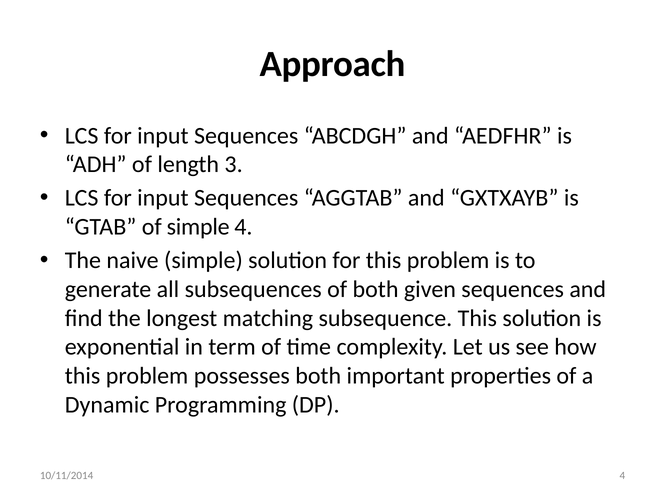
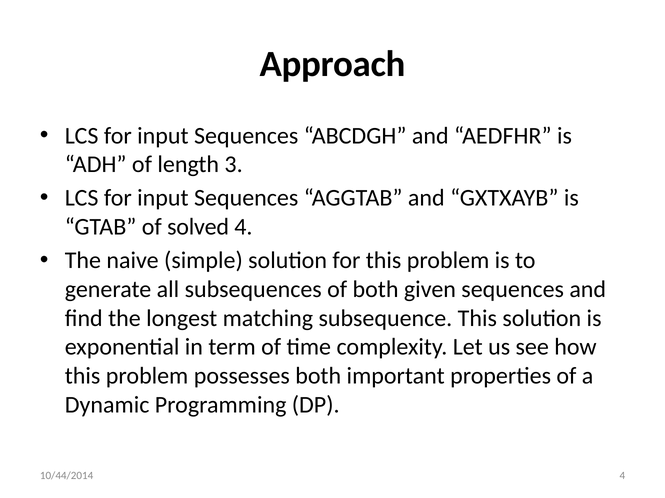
of simple: simple -> solved
10/11/2014: 10/11/2014 -> 10/44/2014
